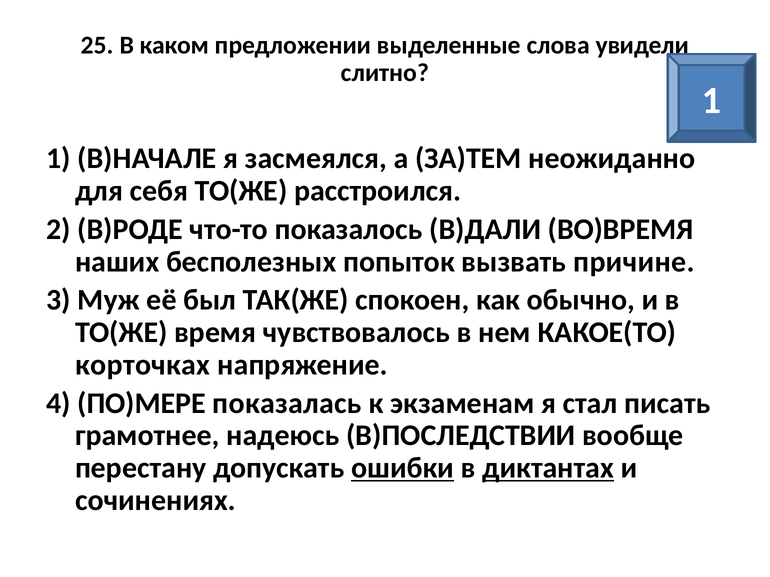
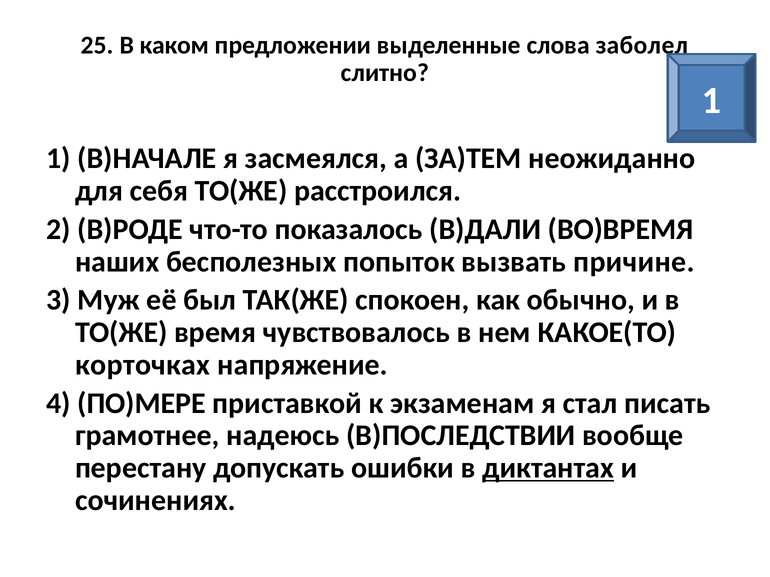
увидели: увидели -> заболел
показалась: показалась -> приставкой
ошибки underline: present -> none
